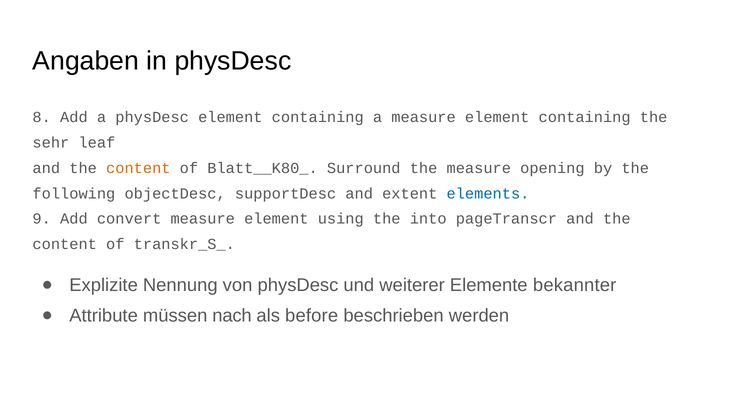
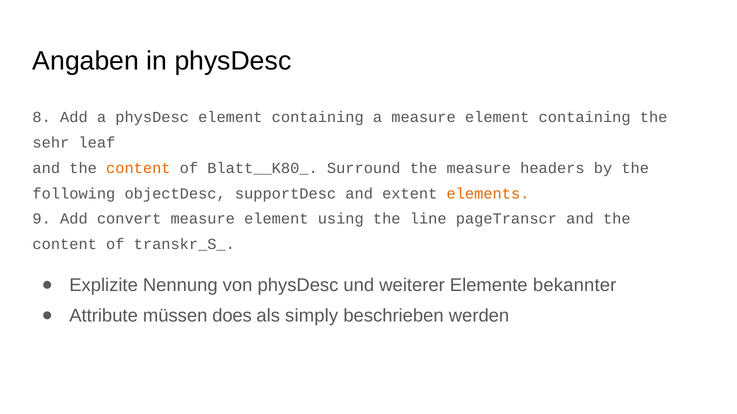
opening: opening -> headers
elements colour: blue -> orange
into: into -> line
nach: nach -> does
before: before -> simply
